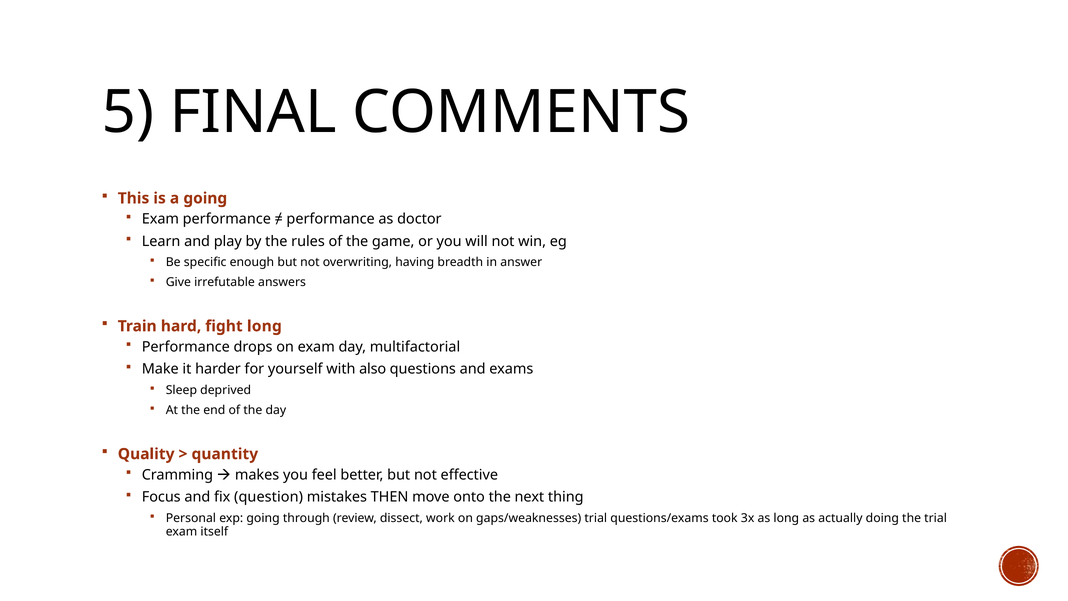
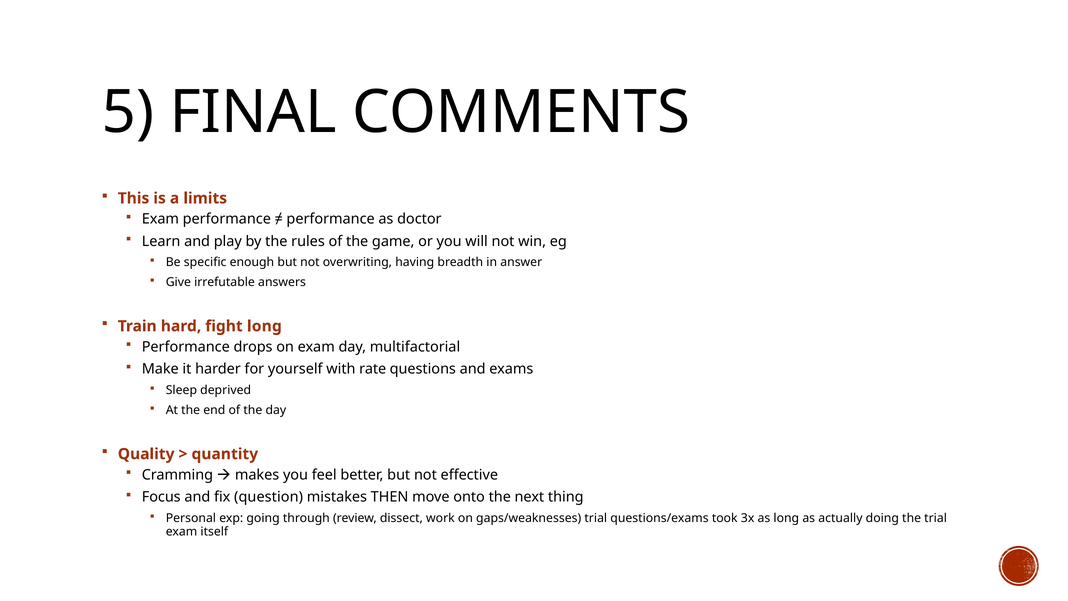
a going: going -> limits
also: also -> rate
